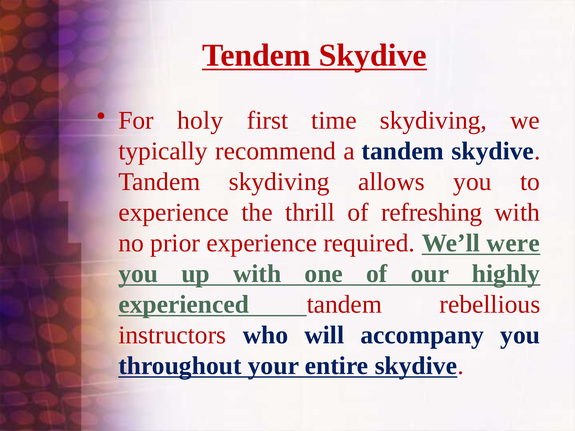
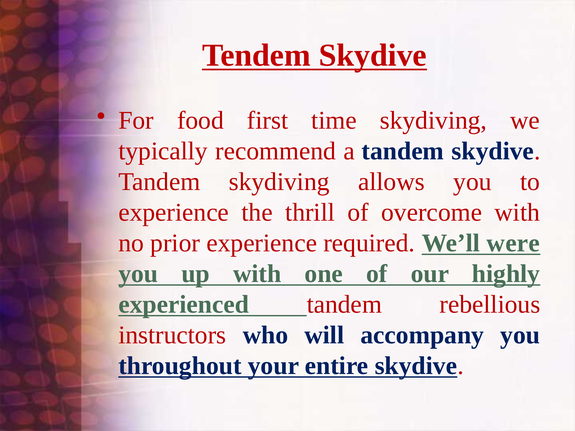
holy: holy -> food
refreshing: refreshing -> overcome
